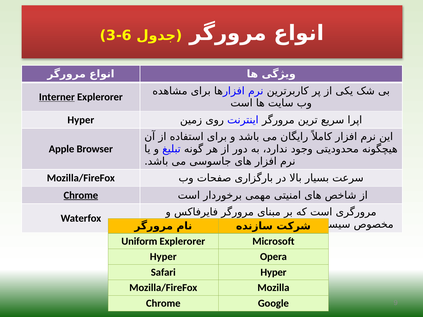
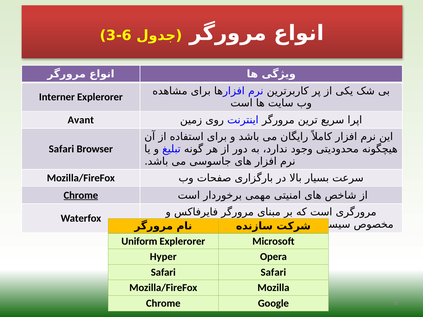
Interner underline: present -> none
Hyper at (81, 120): Hyper -> Avant
Apple at (62, 149): Apple -> Safari
Safari Hyper: Hyper -> Safari
